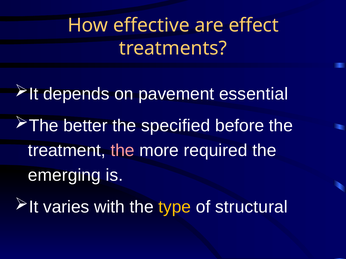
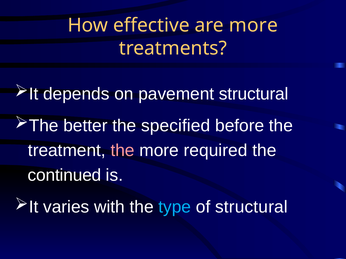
are effect: effect -> more
pavement essential: essential -> structural
emerging: emerging -> continued
type colour: yellow -> light blue
